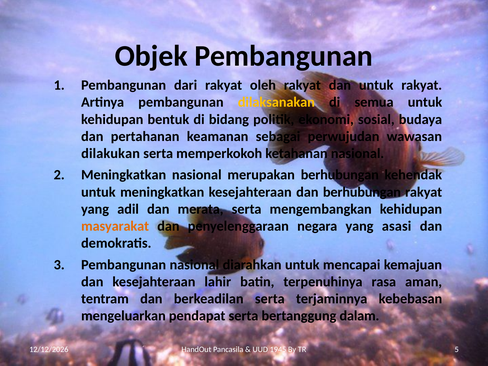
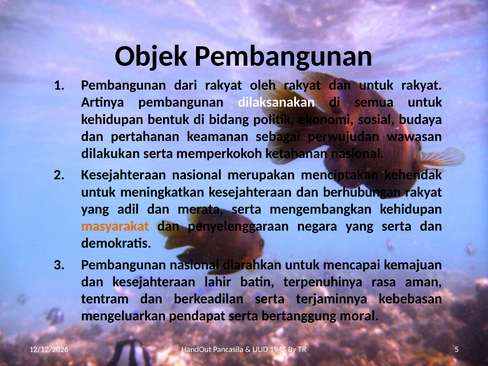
dilaksanakan colour: yellow -> white
Meningkatkan at (124, 175): Meningkatkan -> Kesejahteraan
merupakan berhubungan: berhubungan -> menciptakan
yang asasi: asasi -> serta
dalam: dalam -> moral
